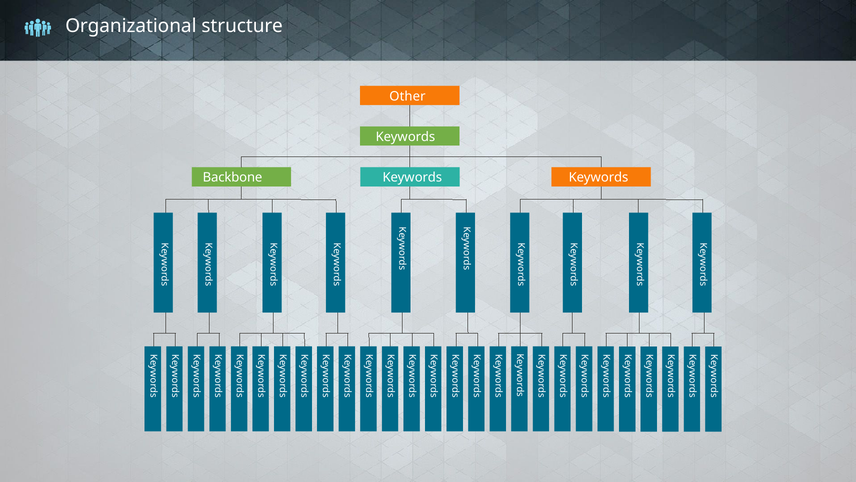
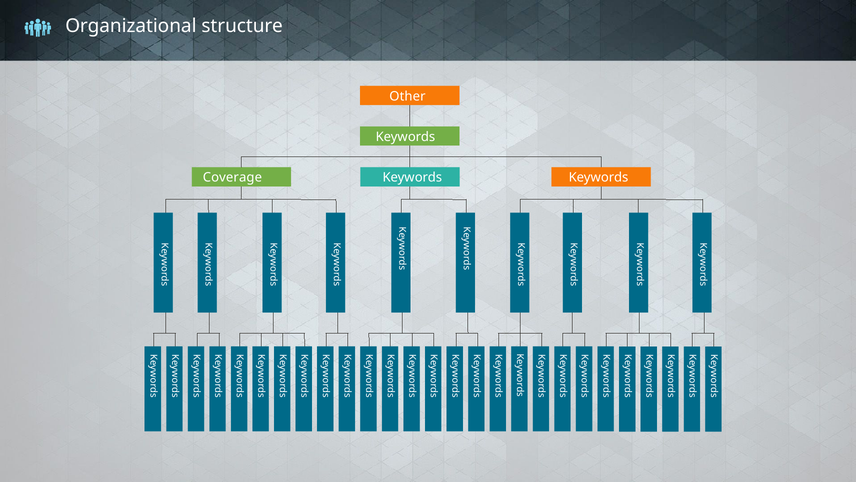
Backbone: Backbone -> Coverage
